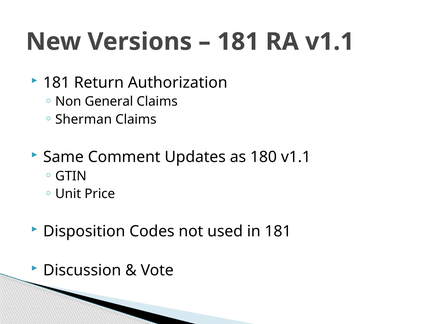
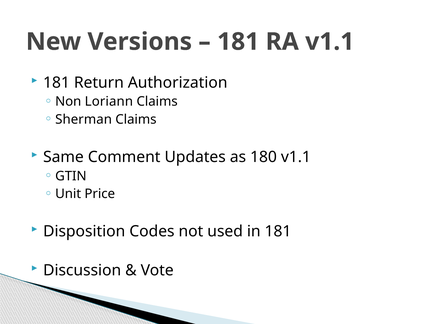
General: General -> Loriann
